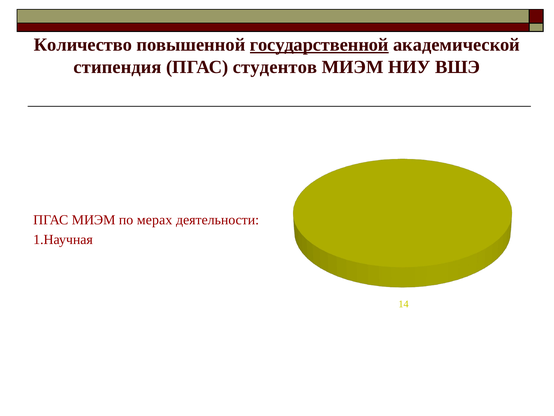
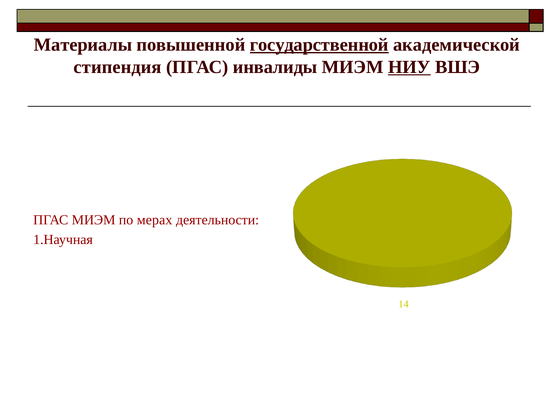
Количество: Количество -> Материалы
студентов: студентов -> инвалиды
НИУ underline: none -> present
